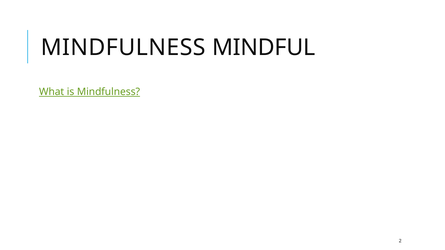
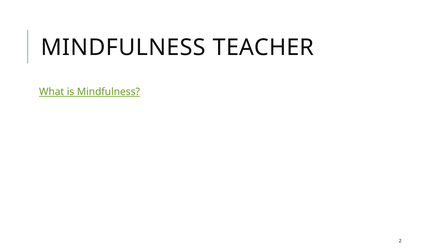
MINDFUL: MINDFUL -> TEACHER
